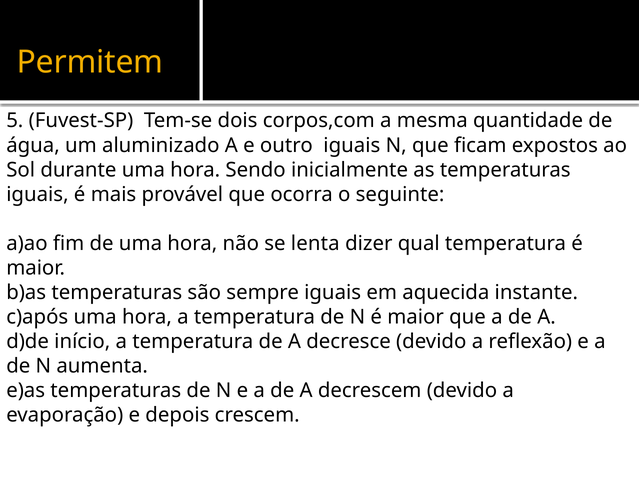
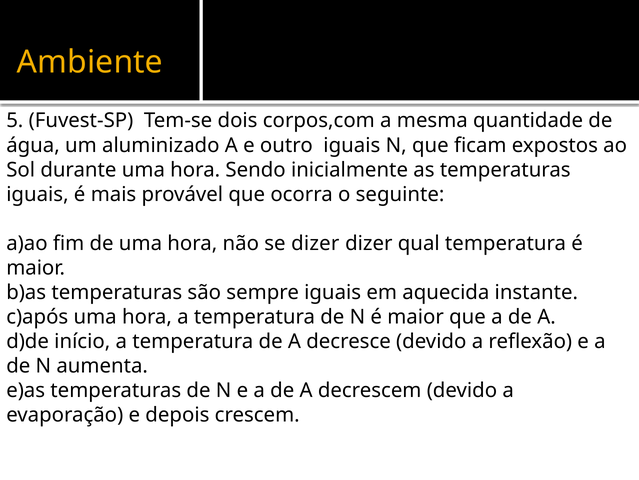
Permitem: Permitem -> Ambiente
se lenta: lenta -> dizer
